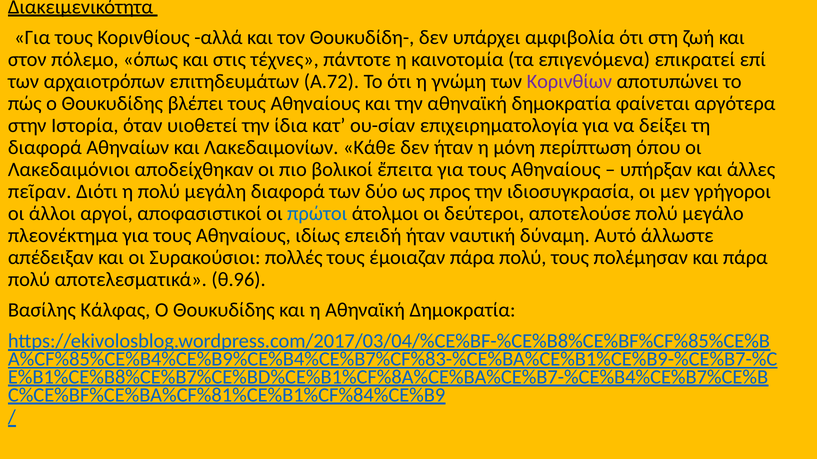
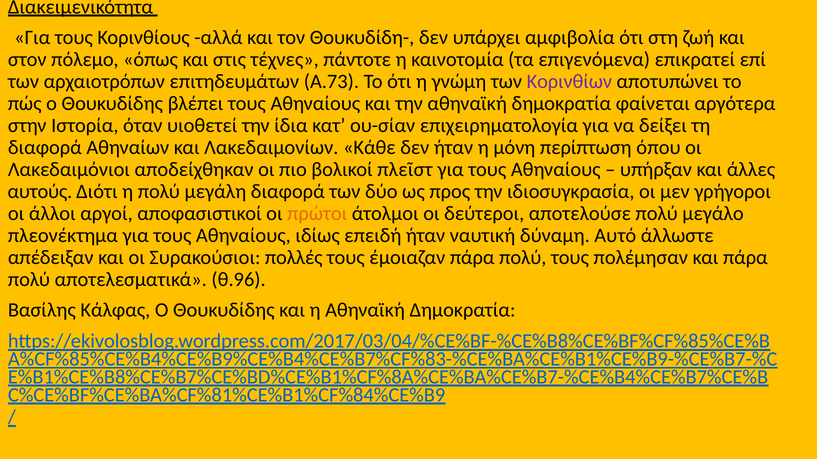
Α.72: Α.72 -> Α.73
ἔπειτα: ἔπειτα -> πλεῖστ
πεῖραν: πεῖραν -> αυτούς
πρώτοι colour: blue -> orange
